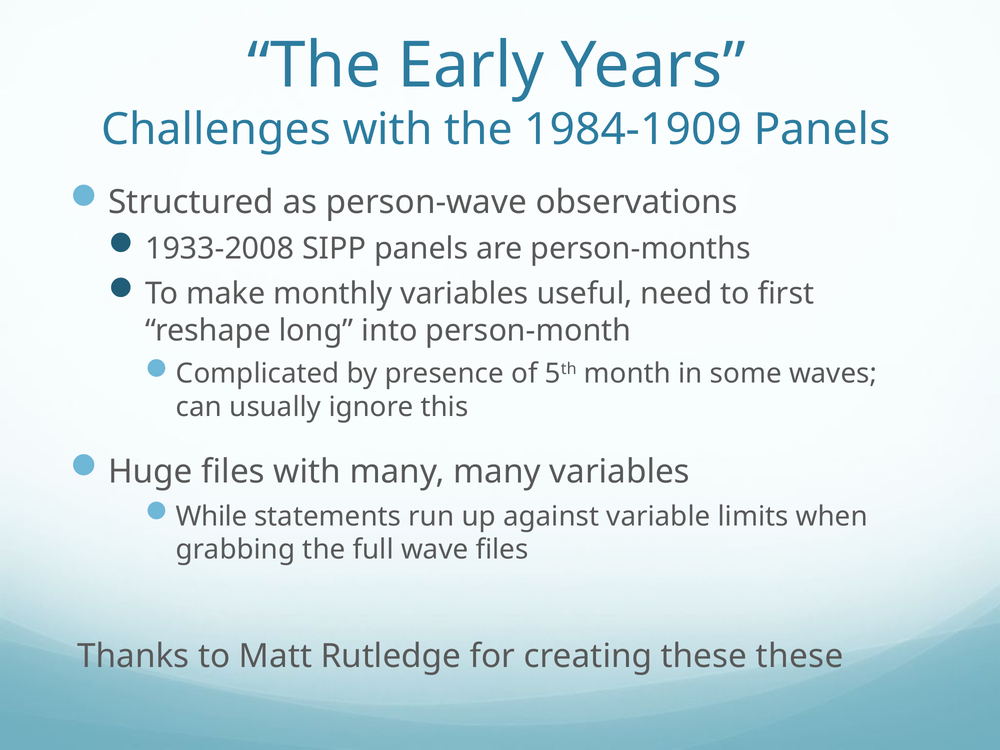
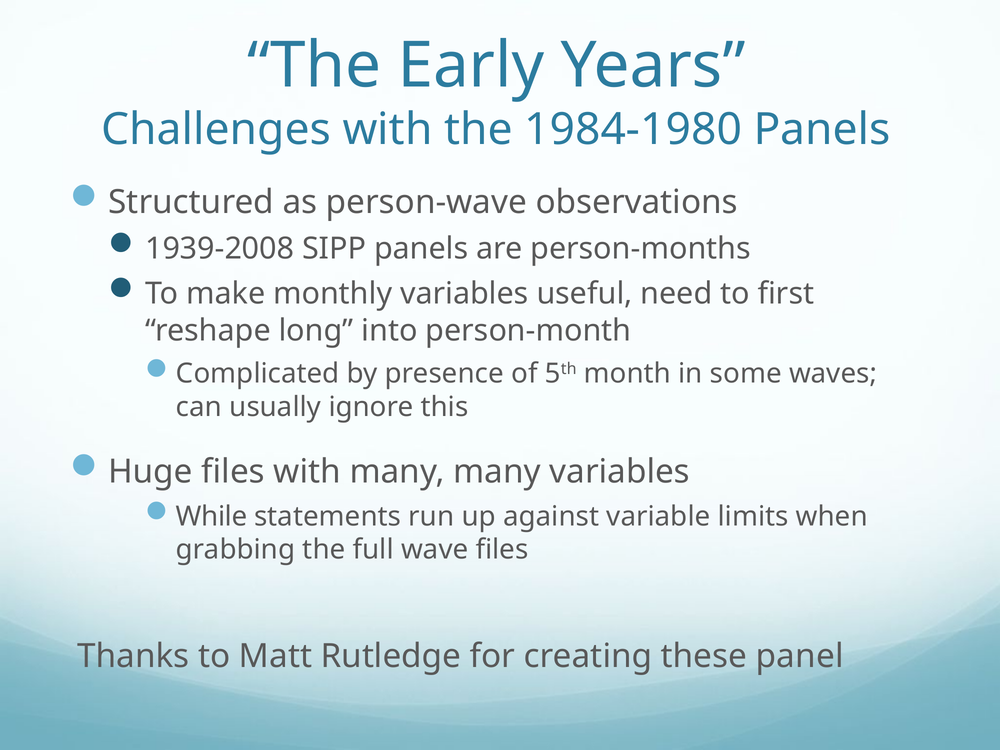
1984-1909: 1984-1909 -> 1984-1980
1933-2008: 1933-2008 -> 1939-2008
these these: these -> panel
